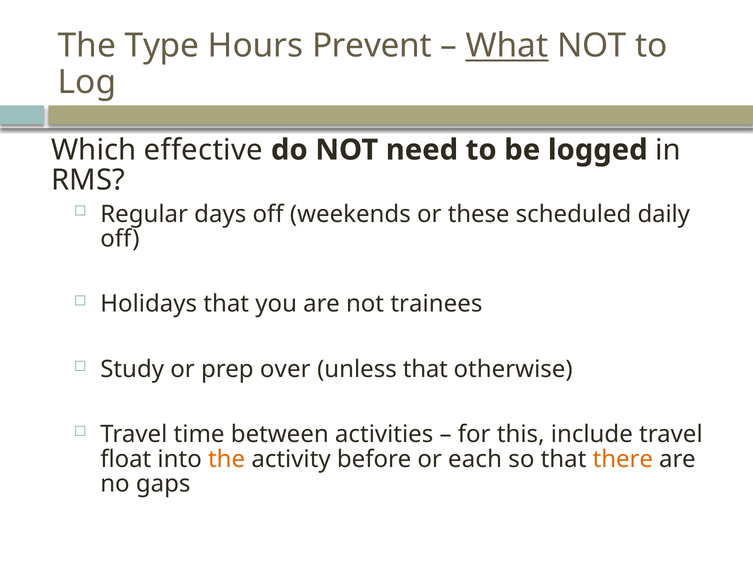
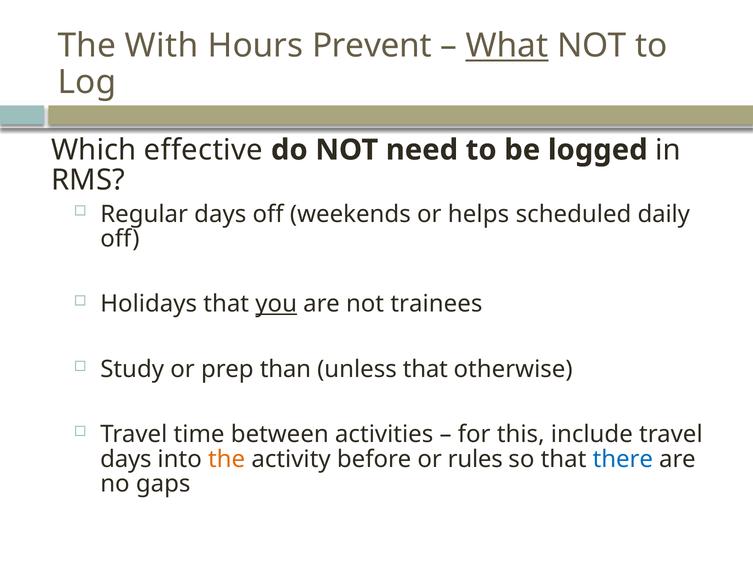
Type: Type -> With
these: these -> helps
you underline: none -> present
over: over -> than
float at (126, 459): float -> days
each: each -> rules
there colour: orange -> blue
